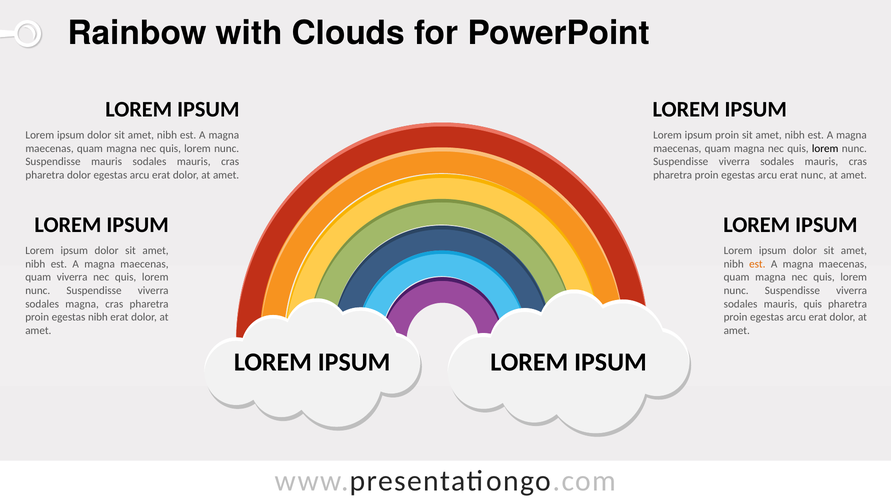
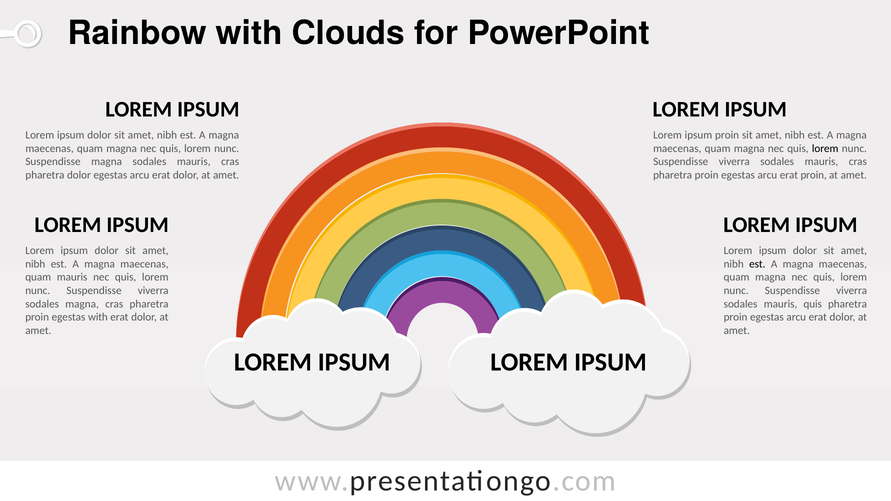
Suspendisse mauris: mauris -> magna
erat nunc: nunc -> proin
est at (757, 264) colour: orange -> black
quam viverra: viverra -> mauris
egestas nibh: nibh -> with
